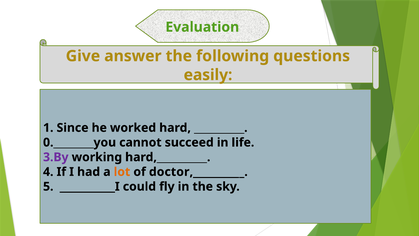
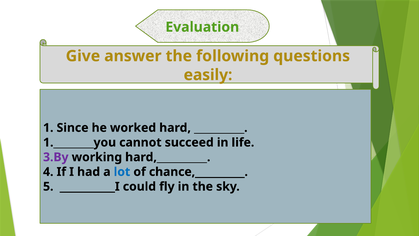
0.________you: 0.________you -> 1.________you
lot colour: orange -> blue
doctor,__________: doctor,__________ -> chance,__________
